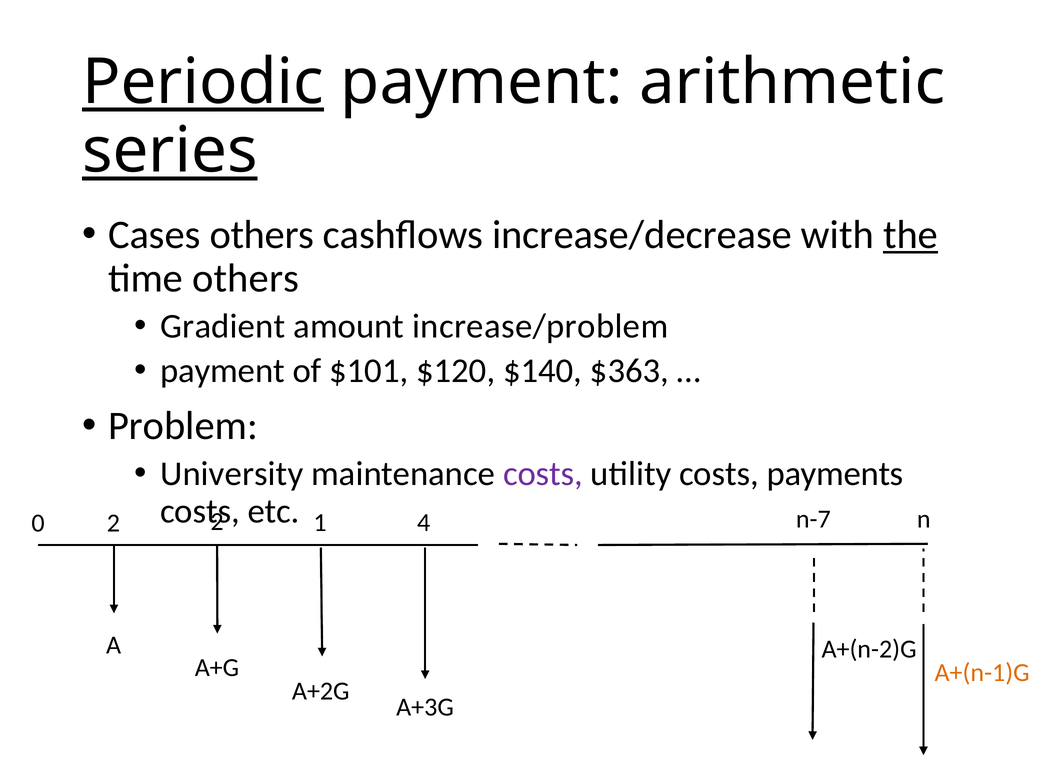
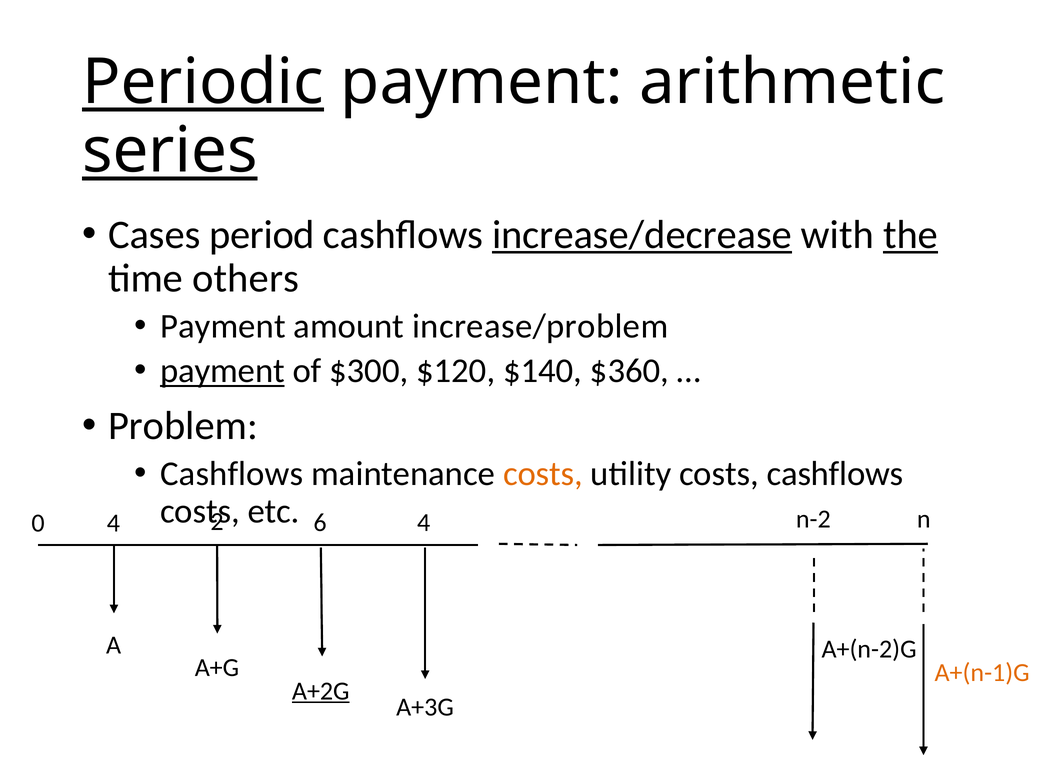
Cases others: others -> period
increase/decrease underline: none -> present
Gradient at (223, 326): Gradient -> Payment
payment at (223, 371) underline: none -> present
$101: $101 -> $300
$363: $363 -> $360
University at (232, 474): University -> Cashflows
costs at (543, 474) colour: purple -> orange
costs payments: payments -> cashflows
n-7: n-7 -> n-2
0 2: 2 -> 4
1: 1 -> 6
A+2G underline: none -> present
